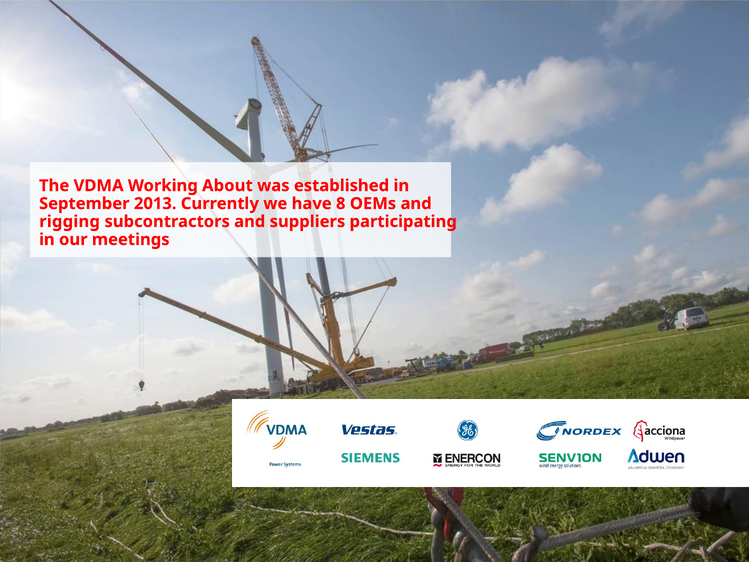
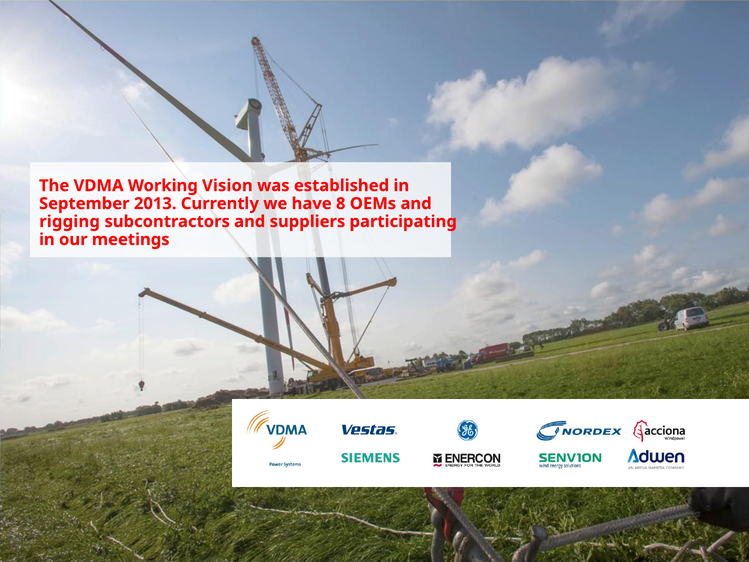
About: About -> Vision
